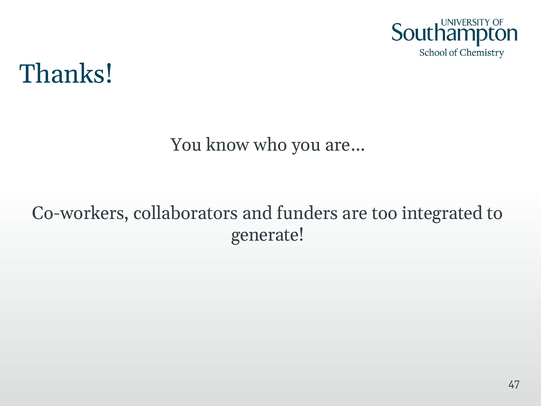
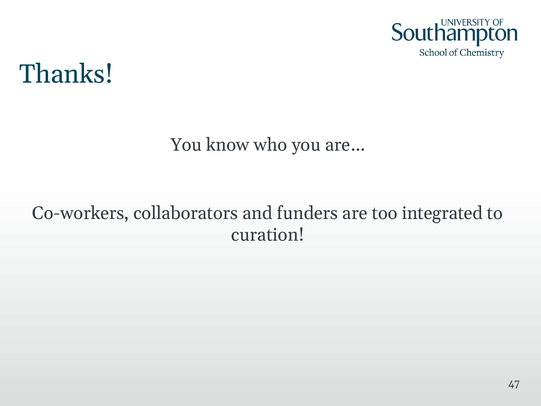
generate: generate -> curation
